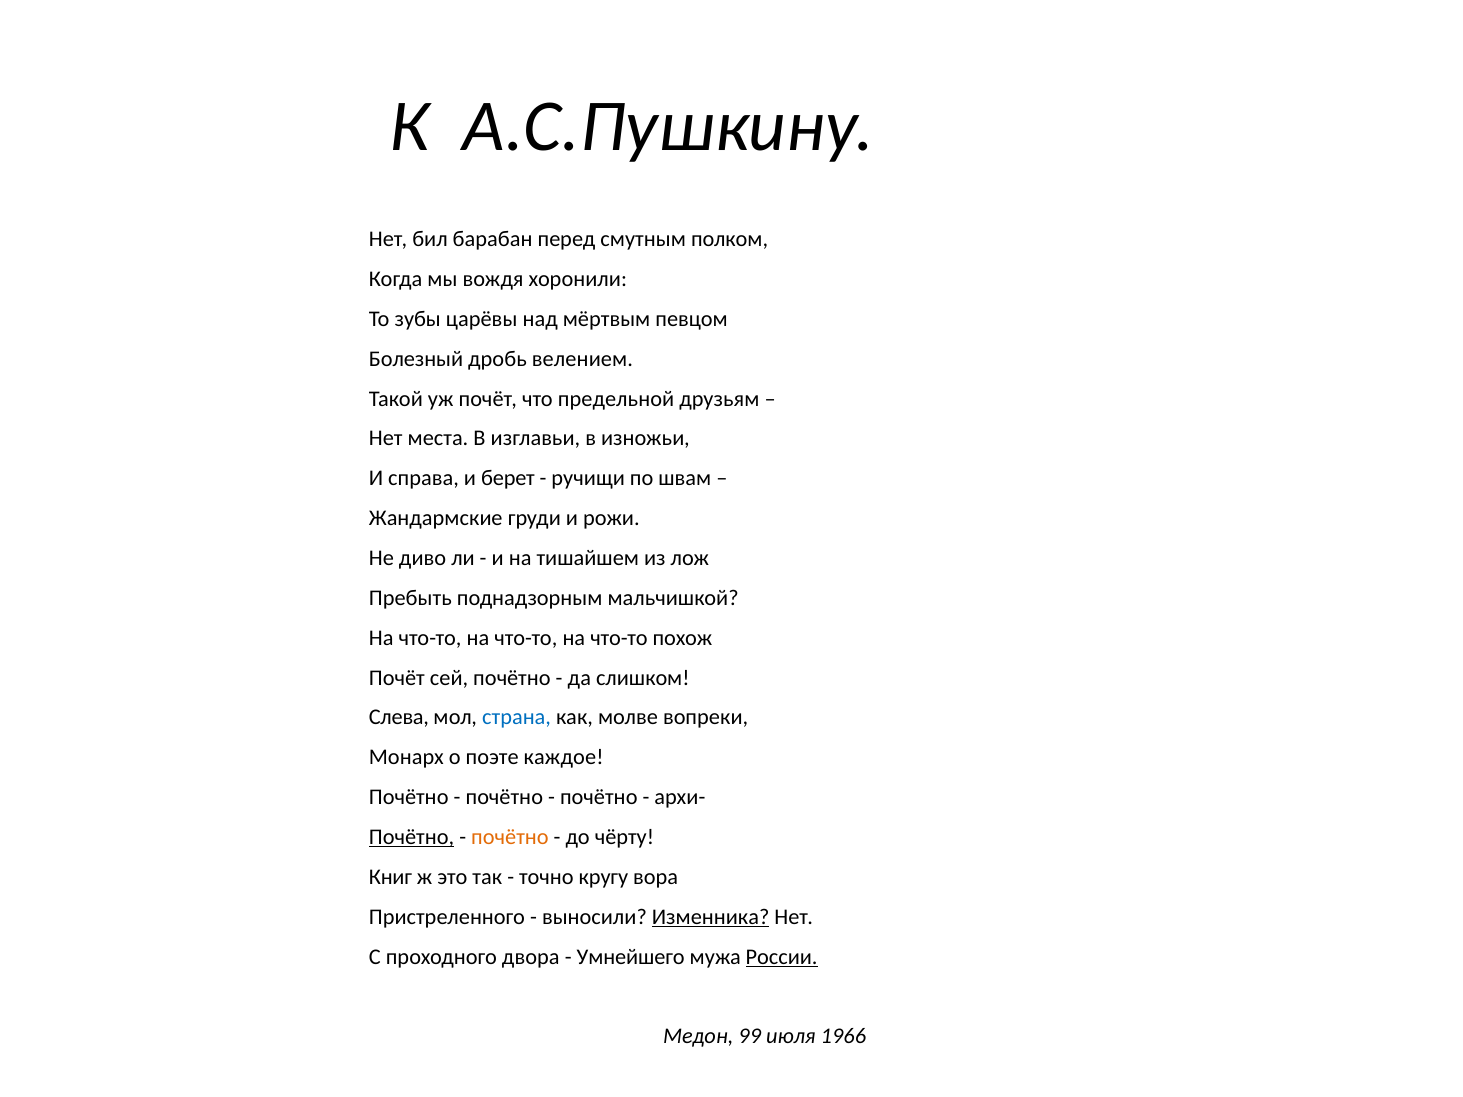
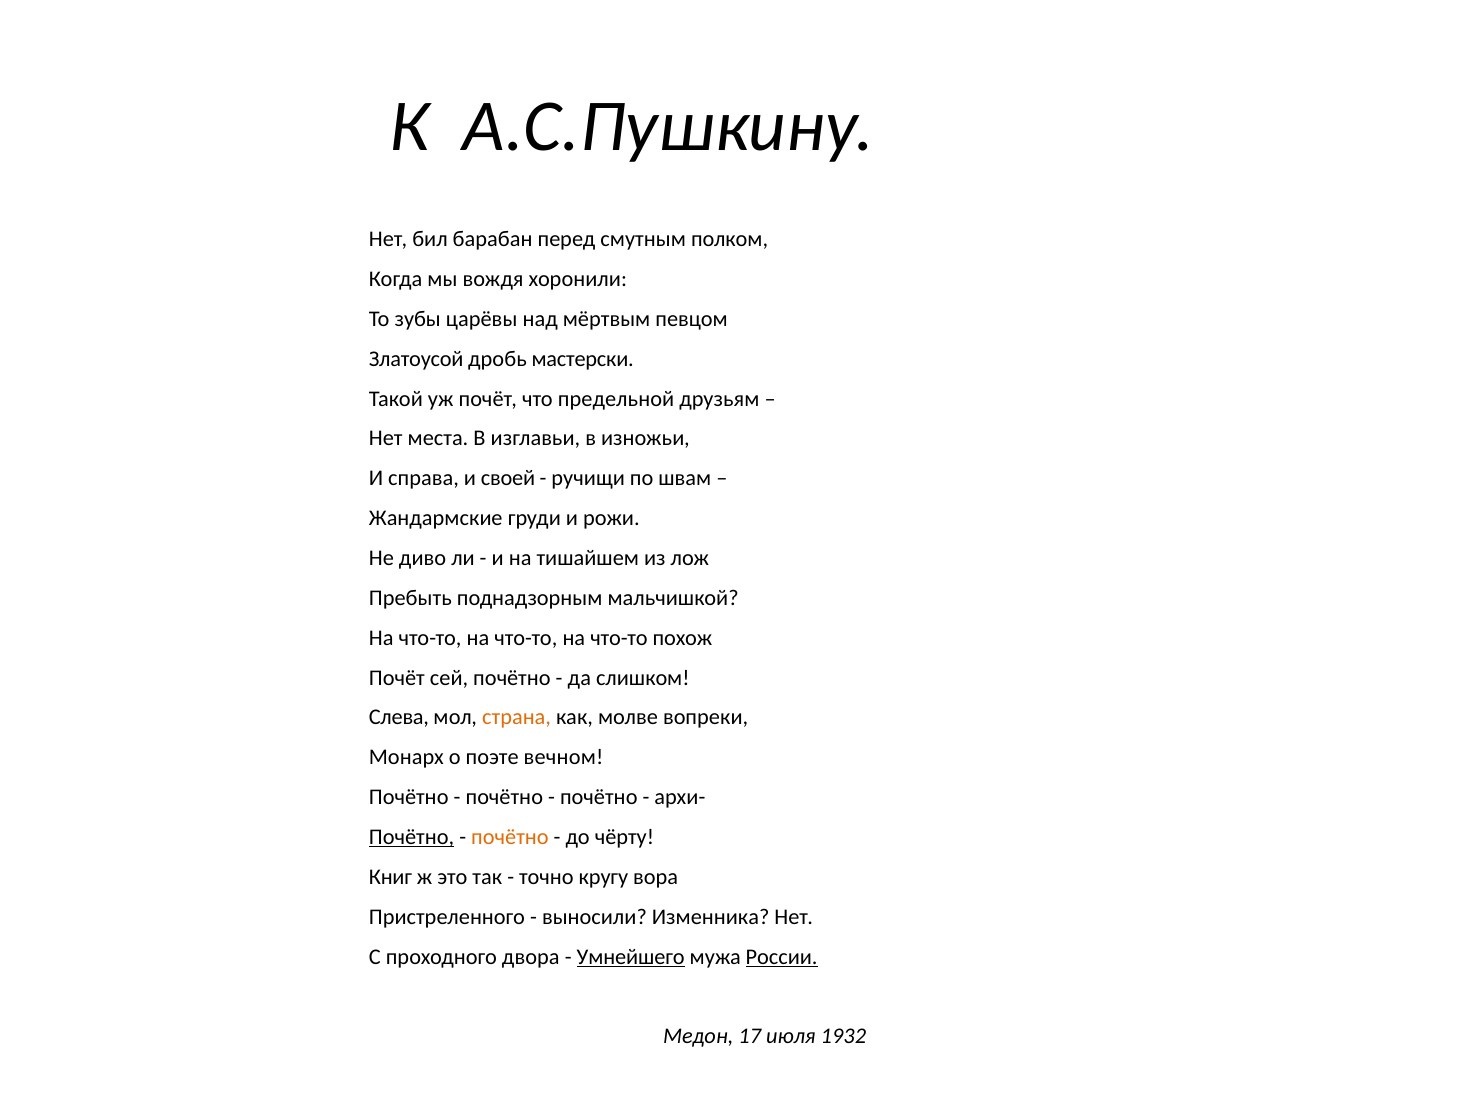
Болезный: Болезный -> Златоусой
велением: велением -> мастерски
берет: берет -> своей
страна colour: blue -> orange
каждое: каждое -> вечном
Изменника underline: present -> none
Умнейшего underline: none -> present
99: 99 -> 17
1966: 1966 -> 1932
